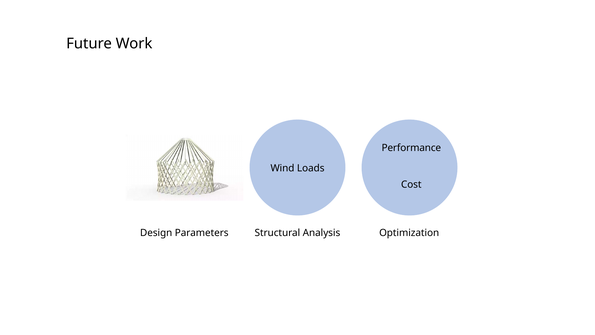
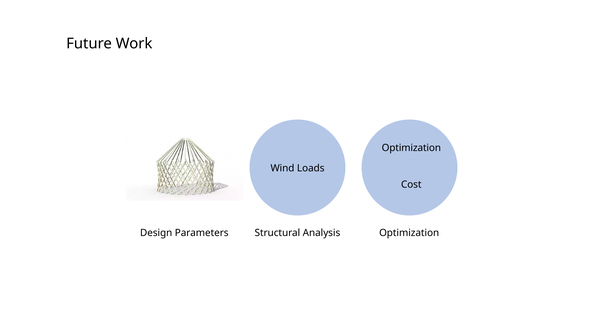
Performance at (411, 148): Performance -> Optimization
